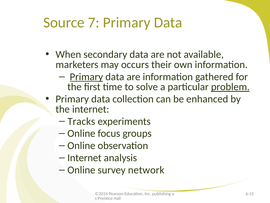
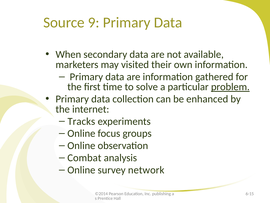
7: 7 -> 9
occurs: occurs -> visited
Primary at (86, 77) underline: present -> none
Internet at (84, 158): Internet -> Combat
